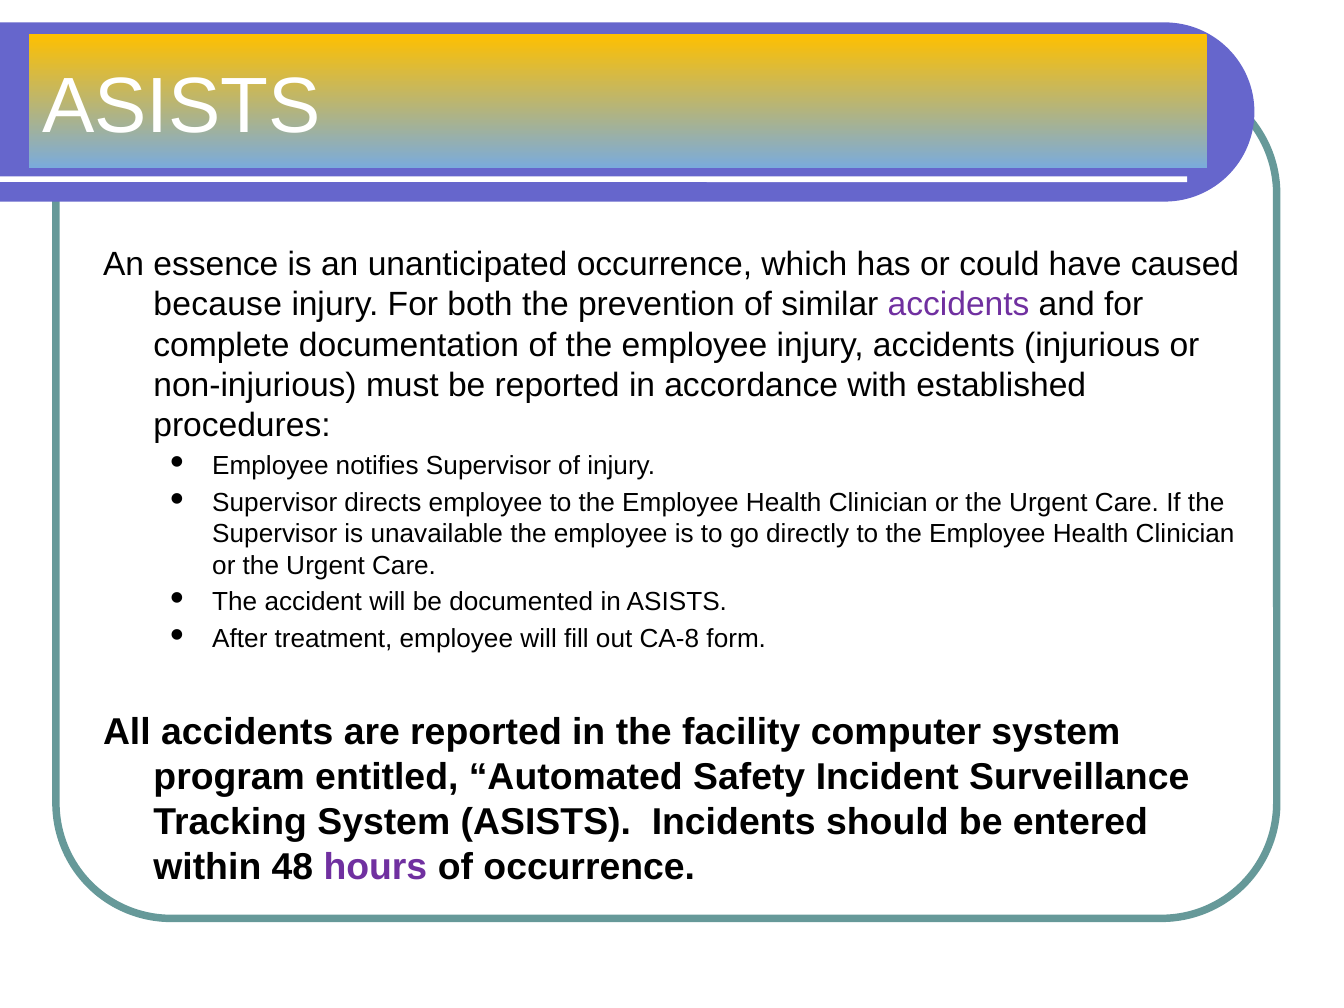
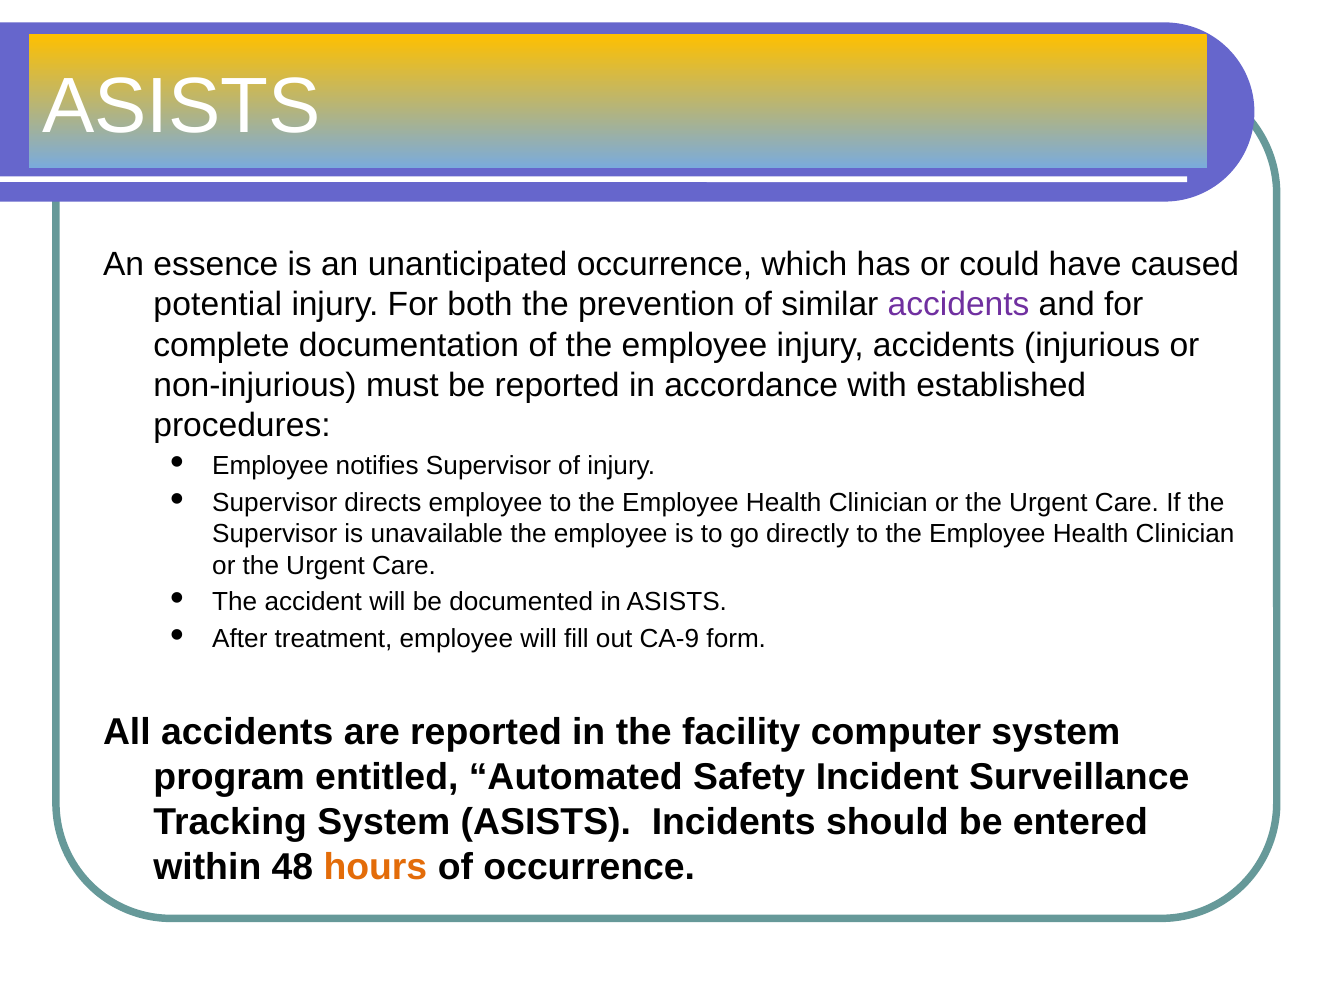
because: because -> potential
CA-8: CA-8 -> CA-9
hours colour: purple -> orange
